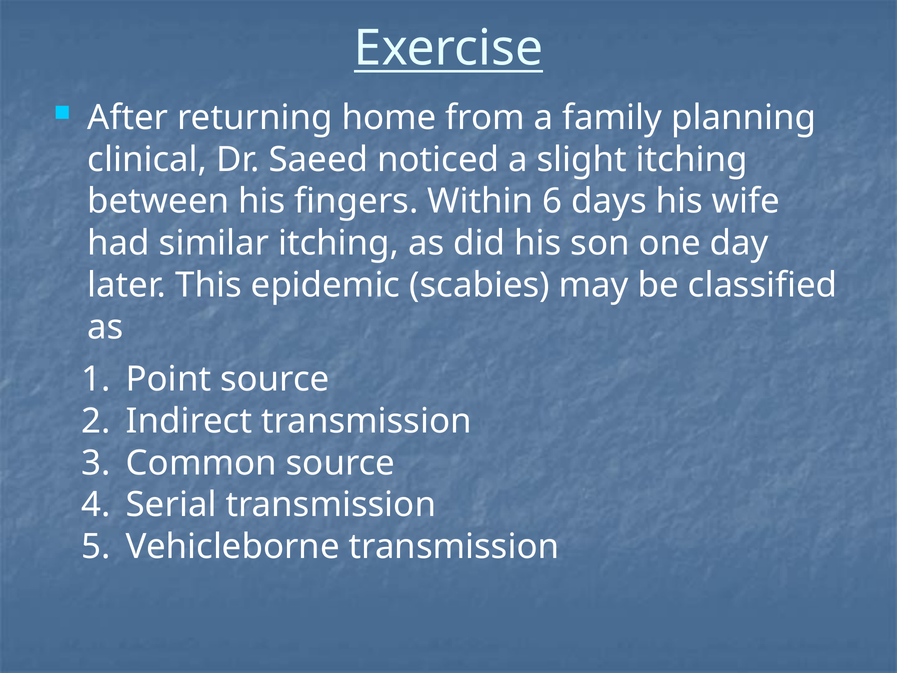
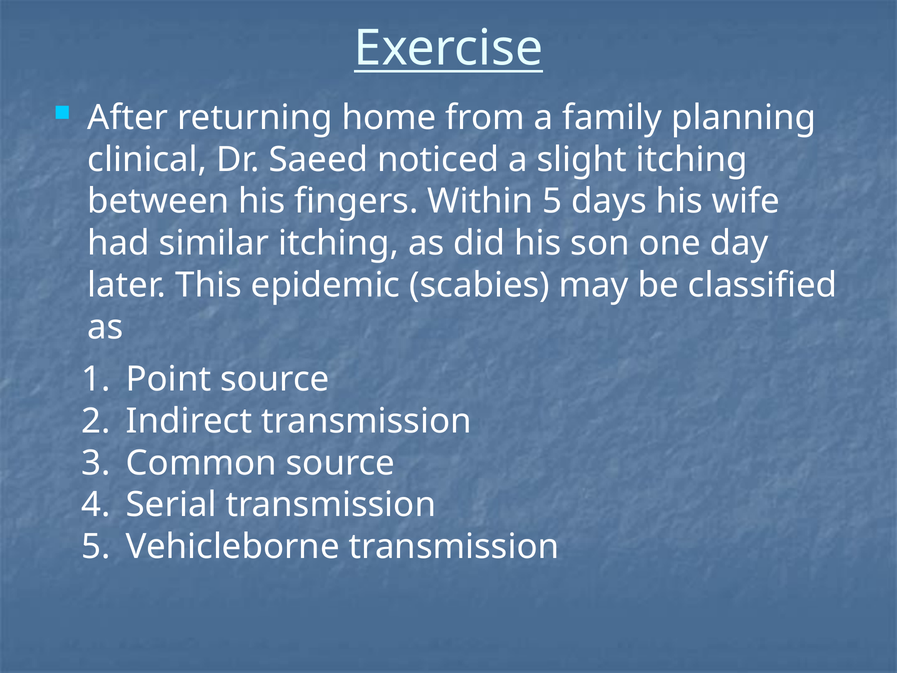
Within 6: 6 -> 5
